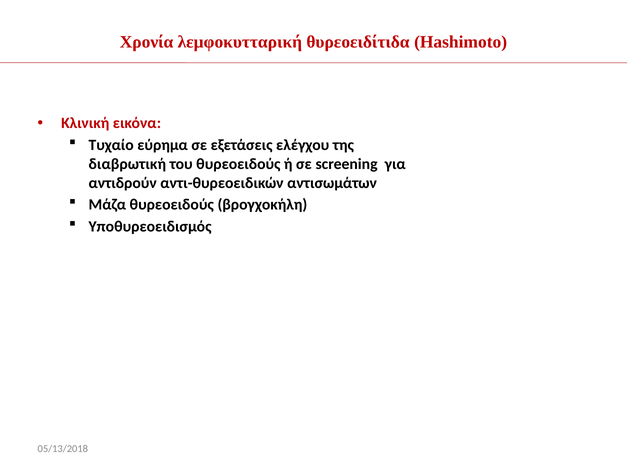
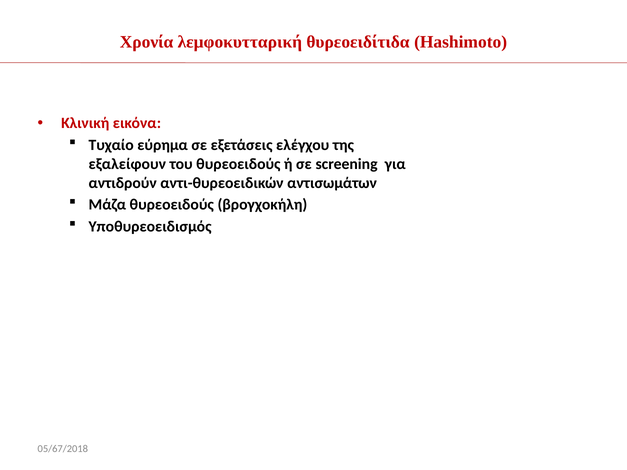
διαβρωτική: διαβρωτική -> εξαλείφουν
05/13/2018: 05/13/2018 -> 05/67/2018
